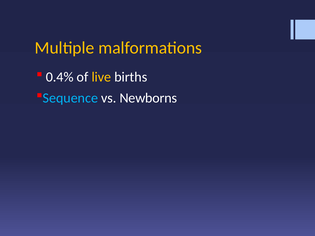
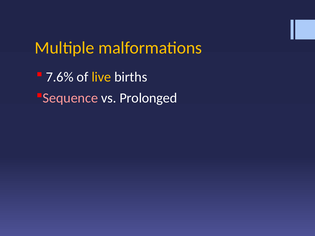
0.4%: 0.4% -> 7.6%
Sequence colour: light blue -> pink
Newborns: Newborns -> Prolonged
